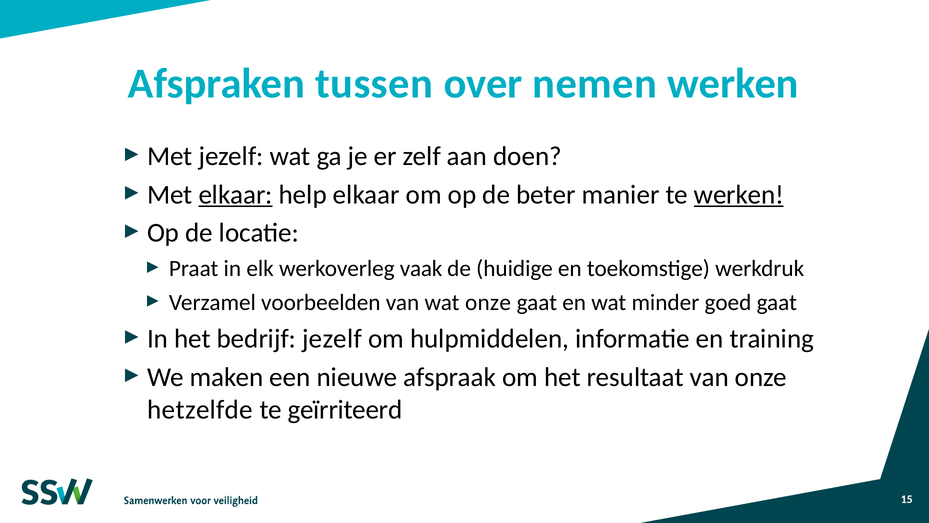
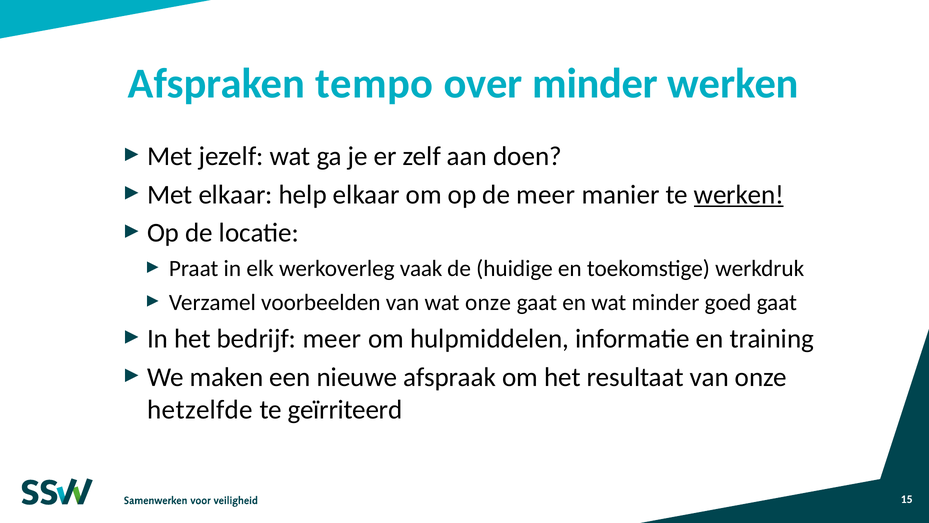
tussen: tussen -> tempo
over nemen: nemen -> minder
elkaar at (236, 194) underline: present -> none
de beter: beter -> meer
bedrijf jezelf: jezelf -> meer
